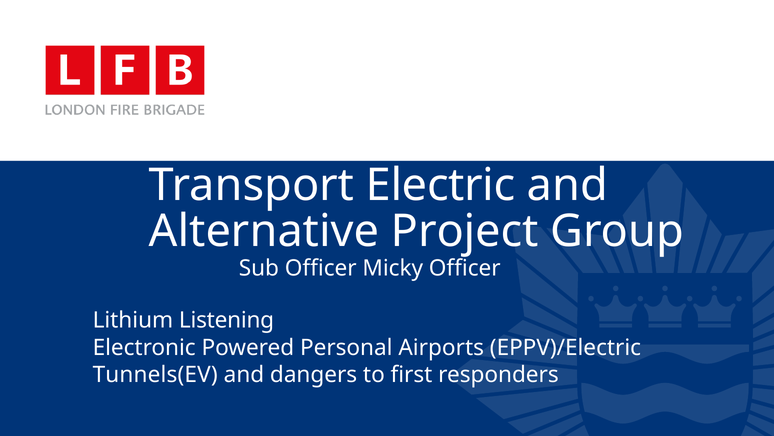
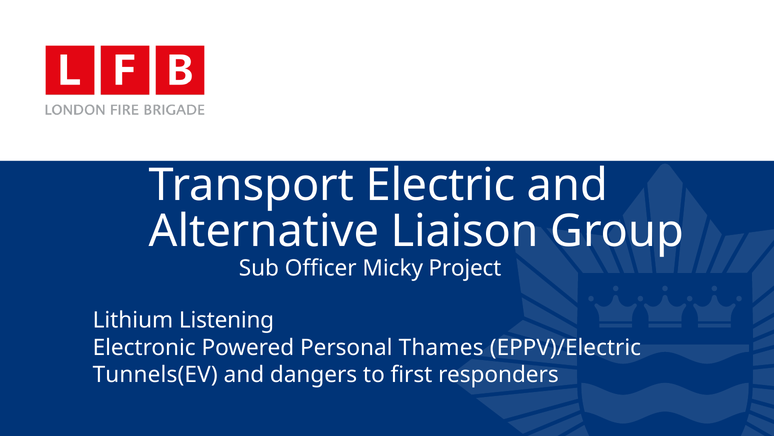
Project: Project -> Liaison
Micky Officer: Officer -> Project
Airports: Airports -> Thames
